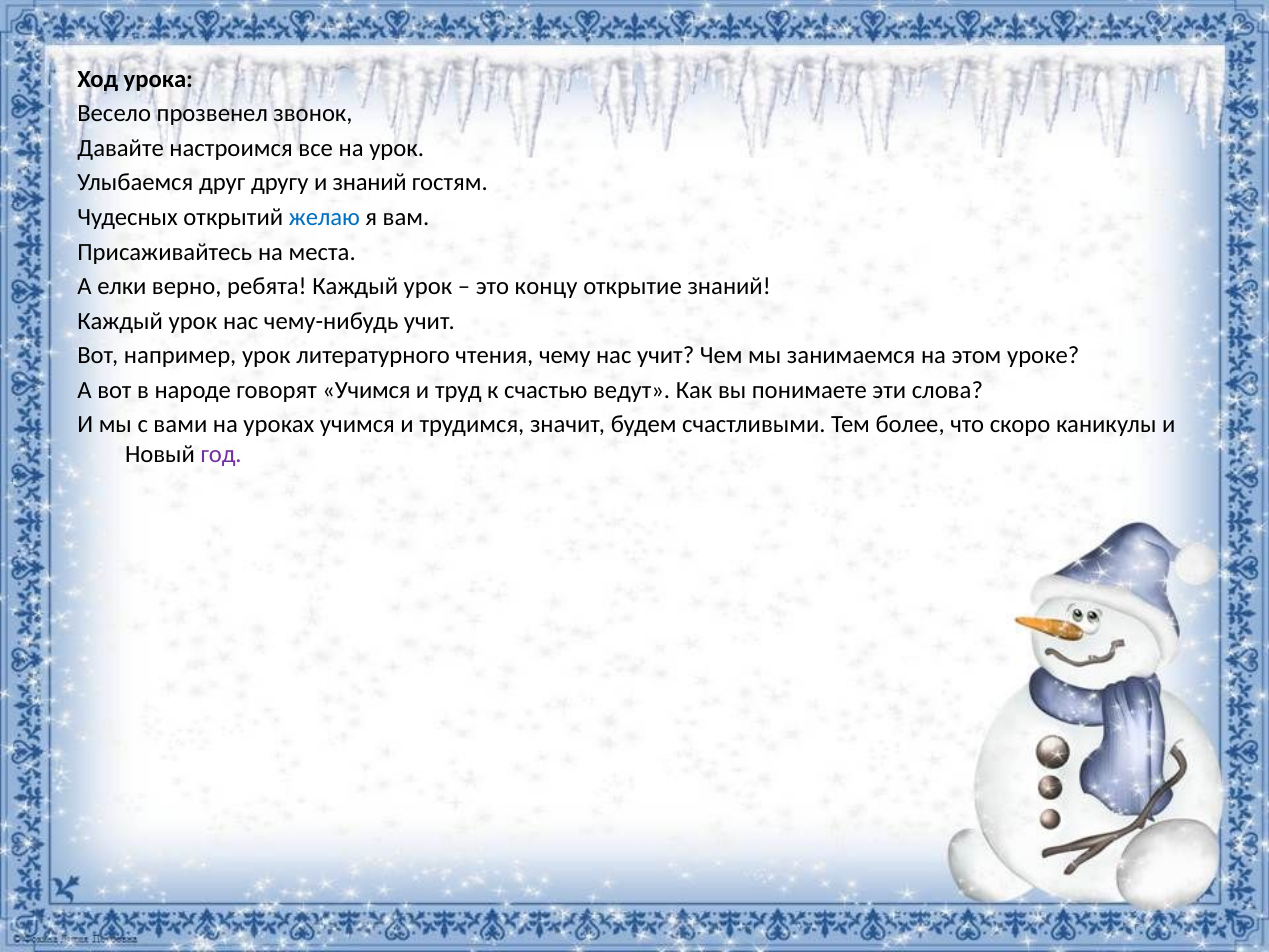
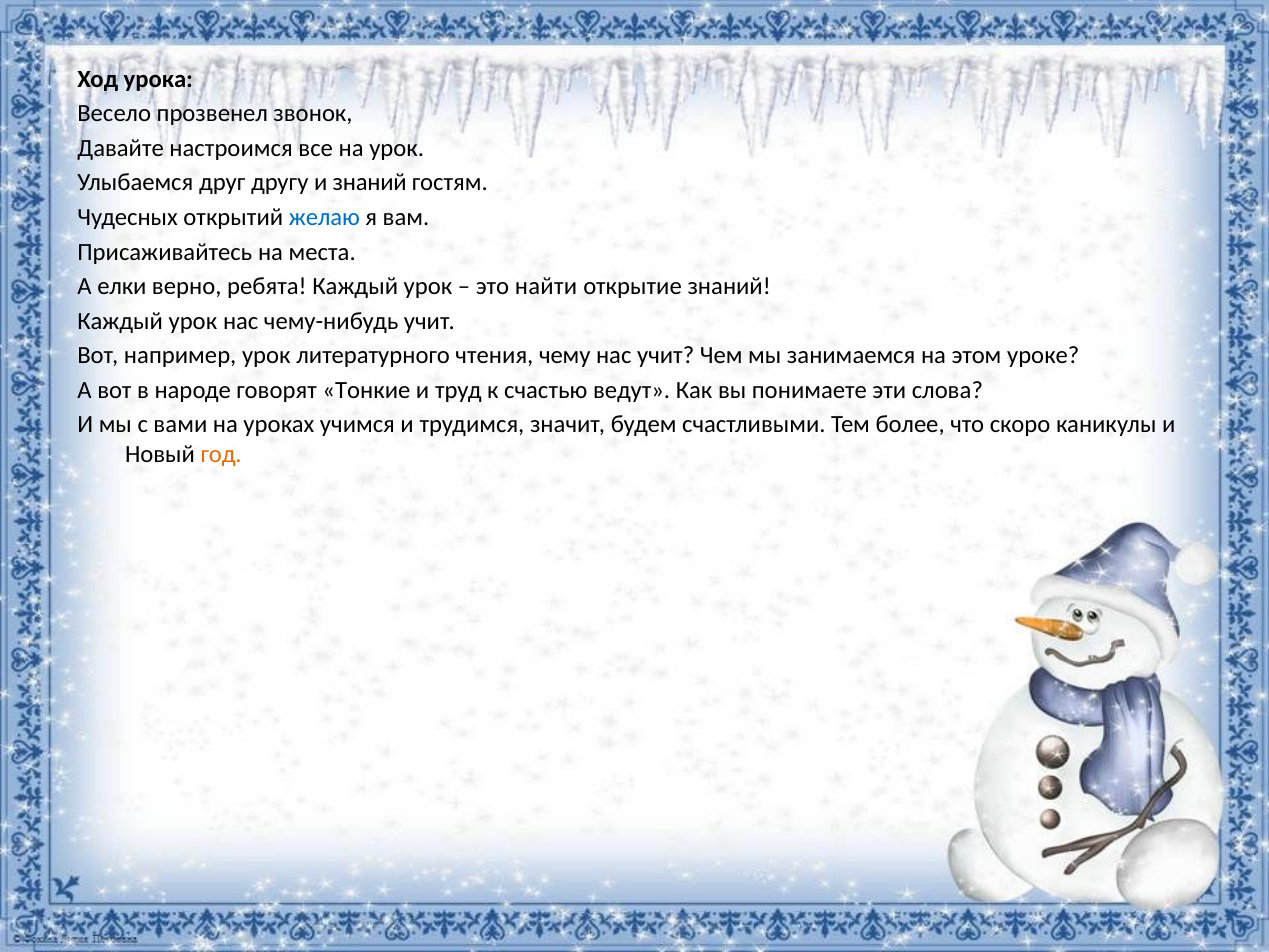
концу: концу -> найти
говорят Учимся: Учимся -> Тонкие
год colour: purple -> orange
